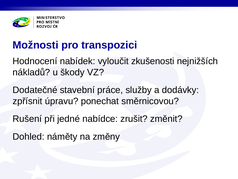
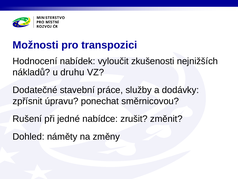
škody: škody -> druhu
